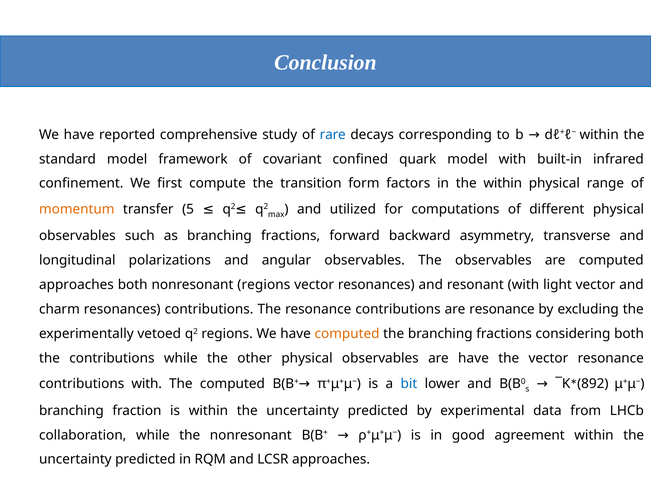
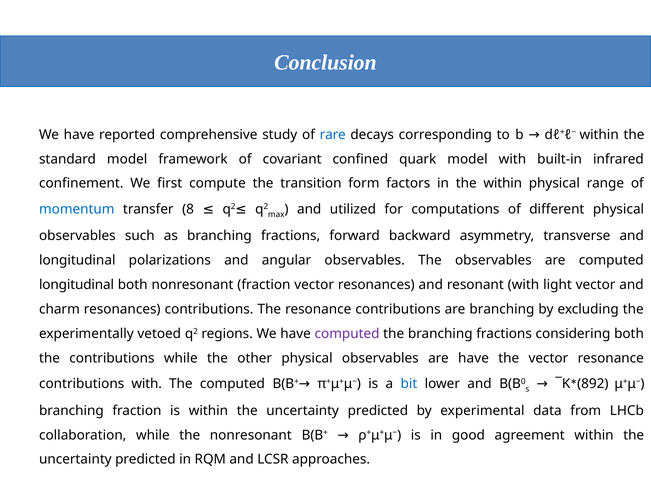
momentum colour: orange -> blue
5: 5 -> 8
approaches at (76, 284): approaches -> longitudinal
nonresonant regions: regions -> fraction
are resonance: resonance -> branching
computed at (347, 333) colour: orange -> purple
